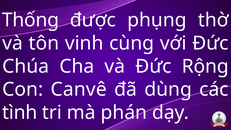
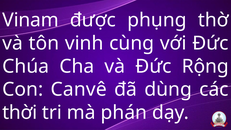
Thống: Thống -> Vinam
tình: tình -> thời
